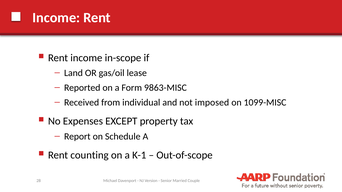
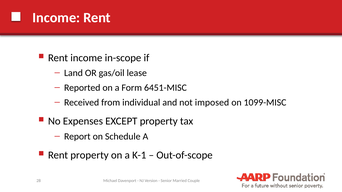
9863-MISC: 9863-MISC -> 6451-MISC
Rent counting: counting -> property
